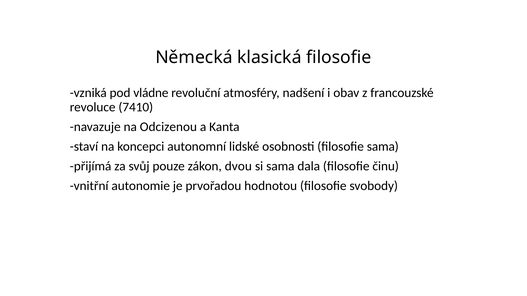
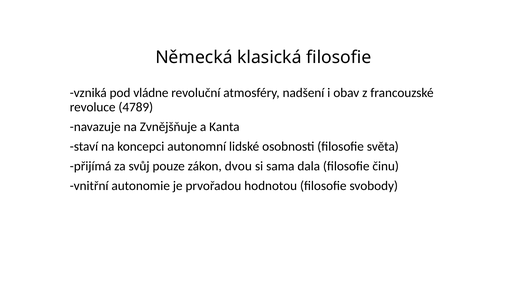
7410: 7410 -> 4789
Odcizenou: Odcizenou -> Zvnějšňuje
filosofie sama: sama -> světa
